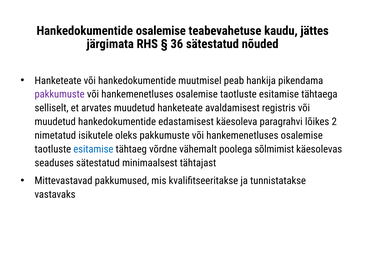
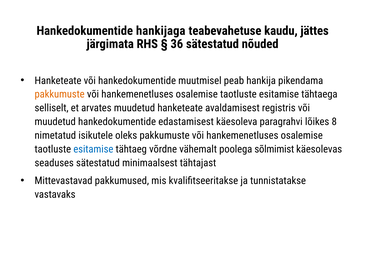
Hankedokumentide osalemise: osalemise -> hankijaga
pakkumuste at (60, 94) colour: purple -> orange
2: 2 -> 8
